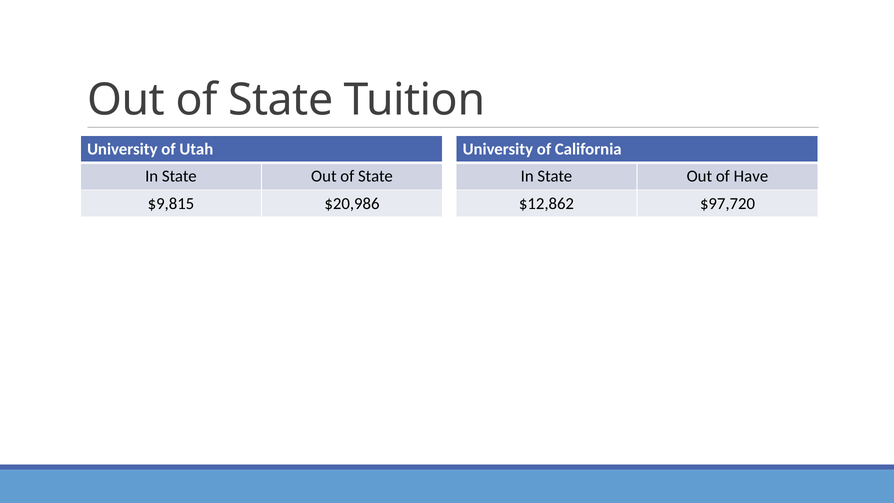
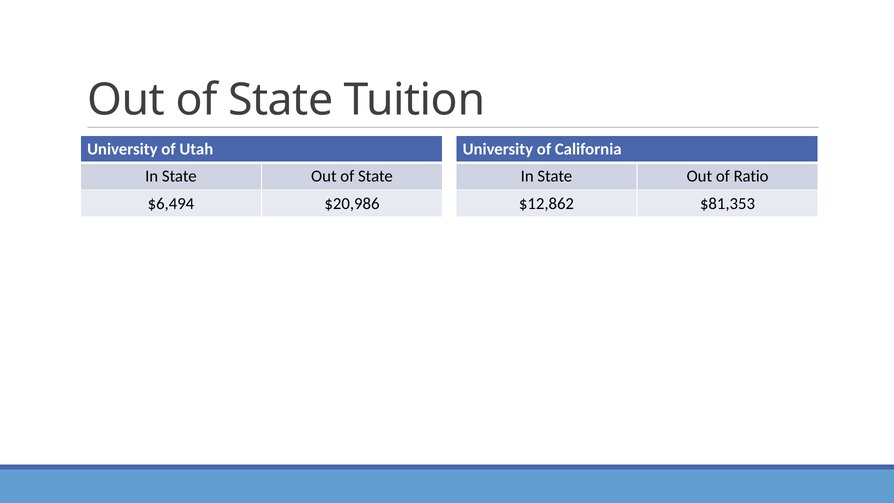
Have: Have -> Ratio
$9,815: $9,815 -> $6,494
$97,720: $97,720 -> $81,353
